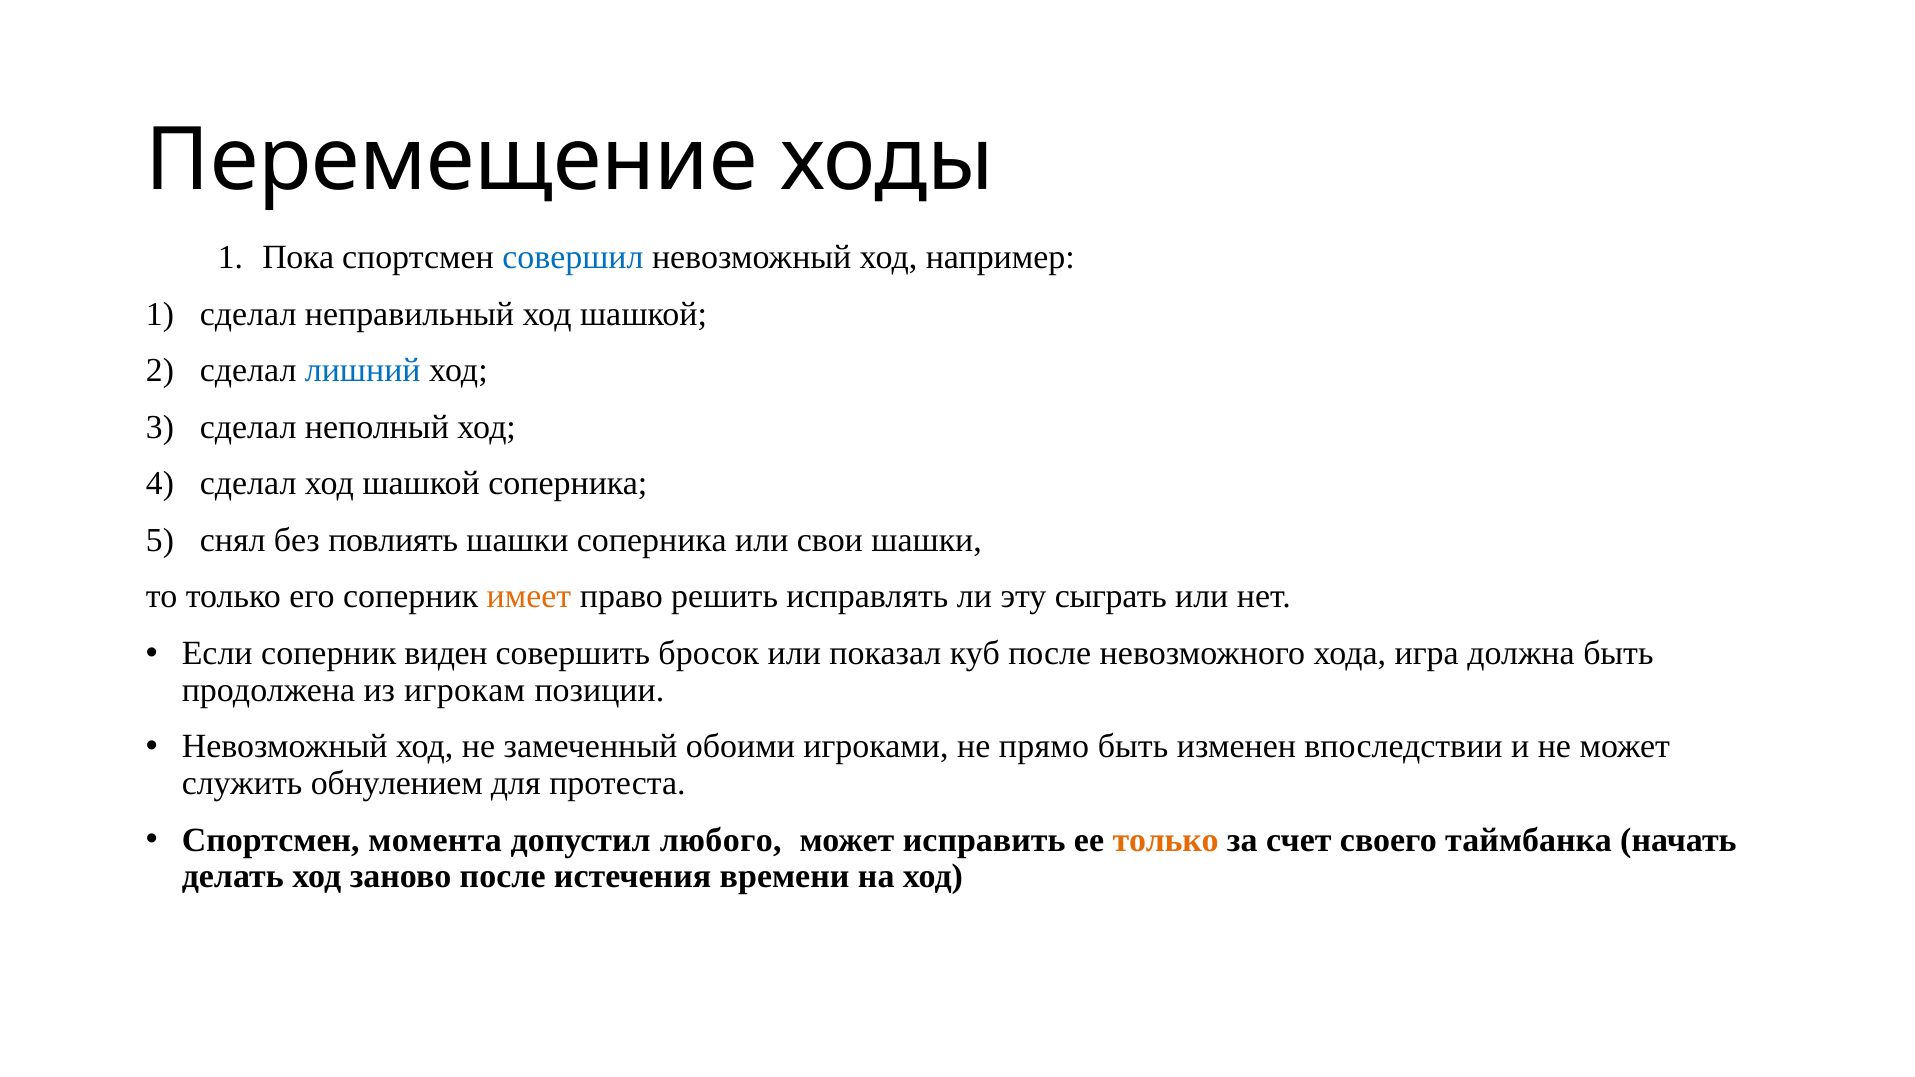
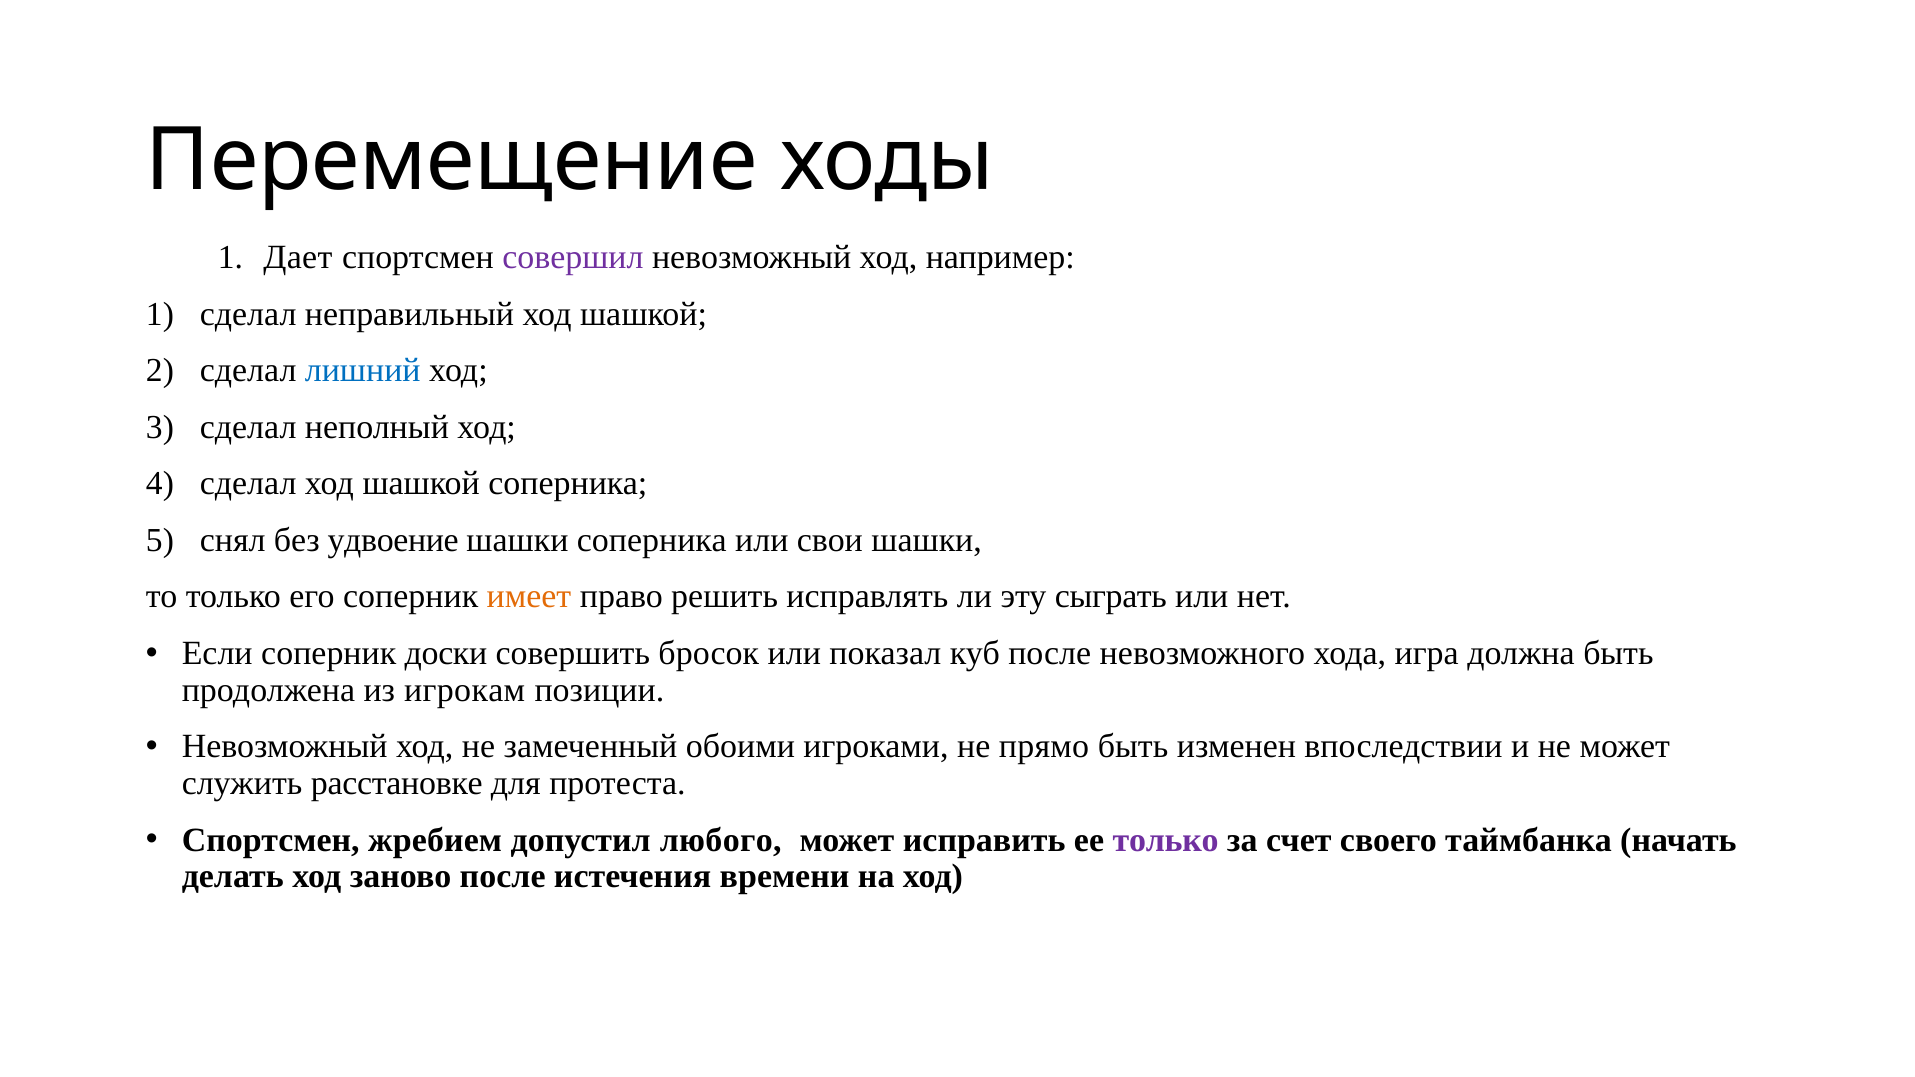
Пока: Пока -> Дает
совершил colour: blue -> purple
повлиять: повлиять -> удвоение
виден: виден -> доски
обнулением: обнулением -> расстановке
момента: момента -> жребием
только at (1166, 840) colour: orange -> purple
